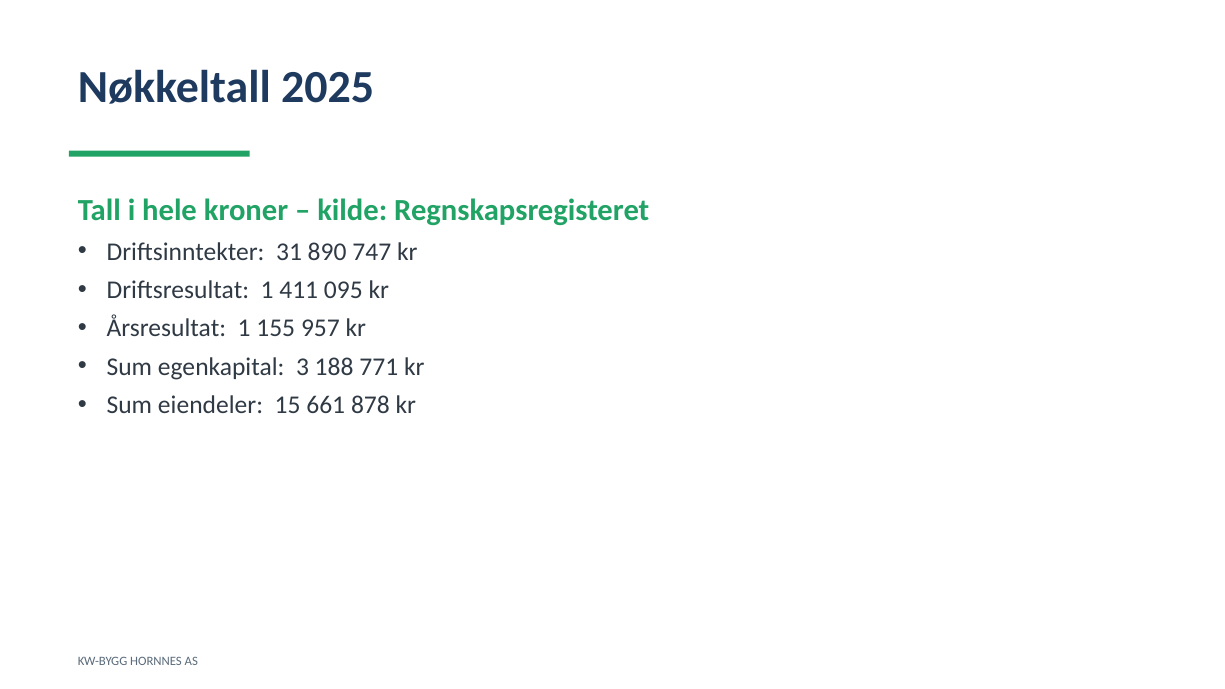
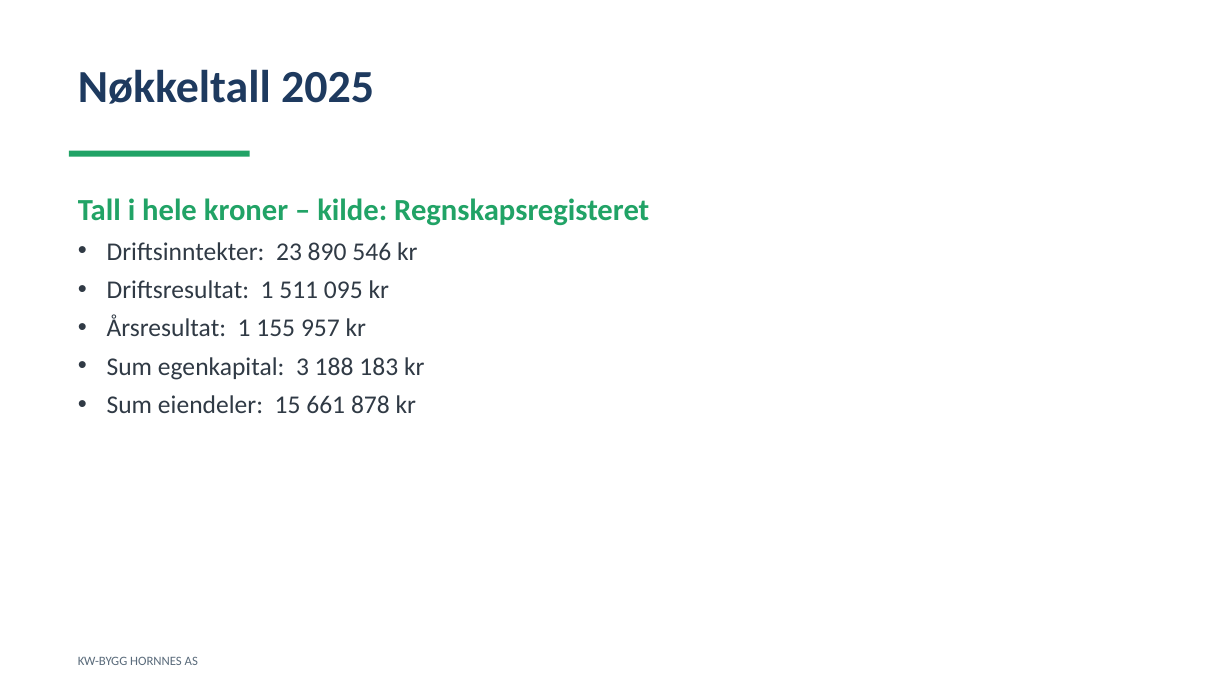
31: 31 -> 23
747: 747 -> 546
411: 411 -> 511
771: 771 -> 183
